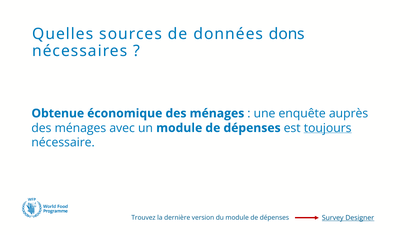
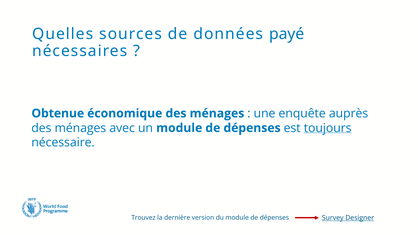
dons: dons -> payé
